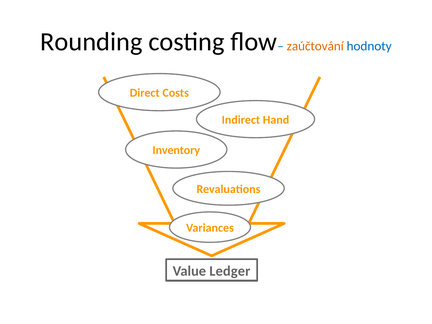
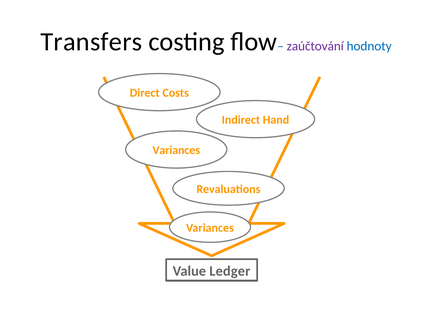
Rounding: Rounding -> Transfers
zaúčtování colour: orange -> purple
Inventory at (176, 150): Inventory -> Variances
